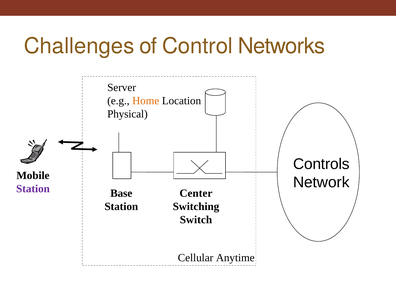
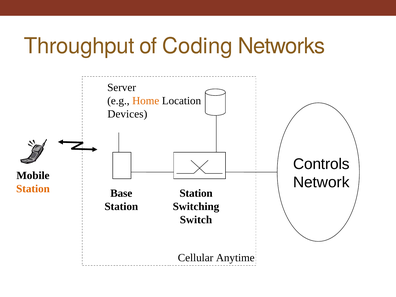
Challenges: Challenges -> Throughput
Control: Control -> Coding
Physical: Physical -> Devices
Station at (33, 189) colour: purple -> orange
Center at (196, 193): Center -> Station
